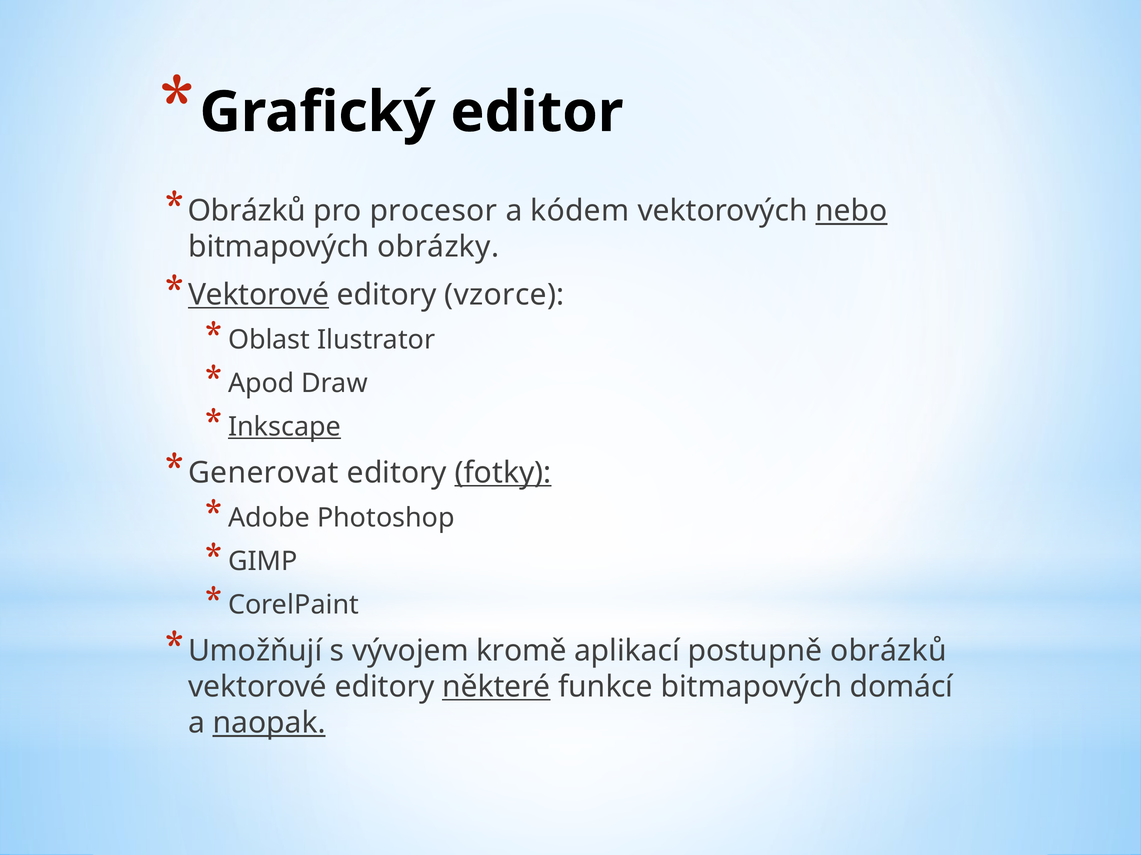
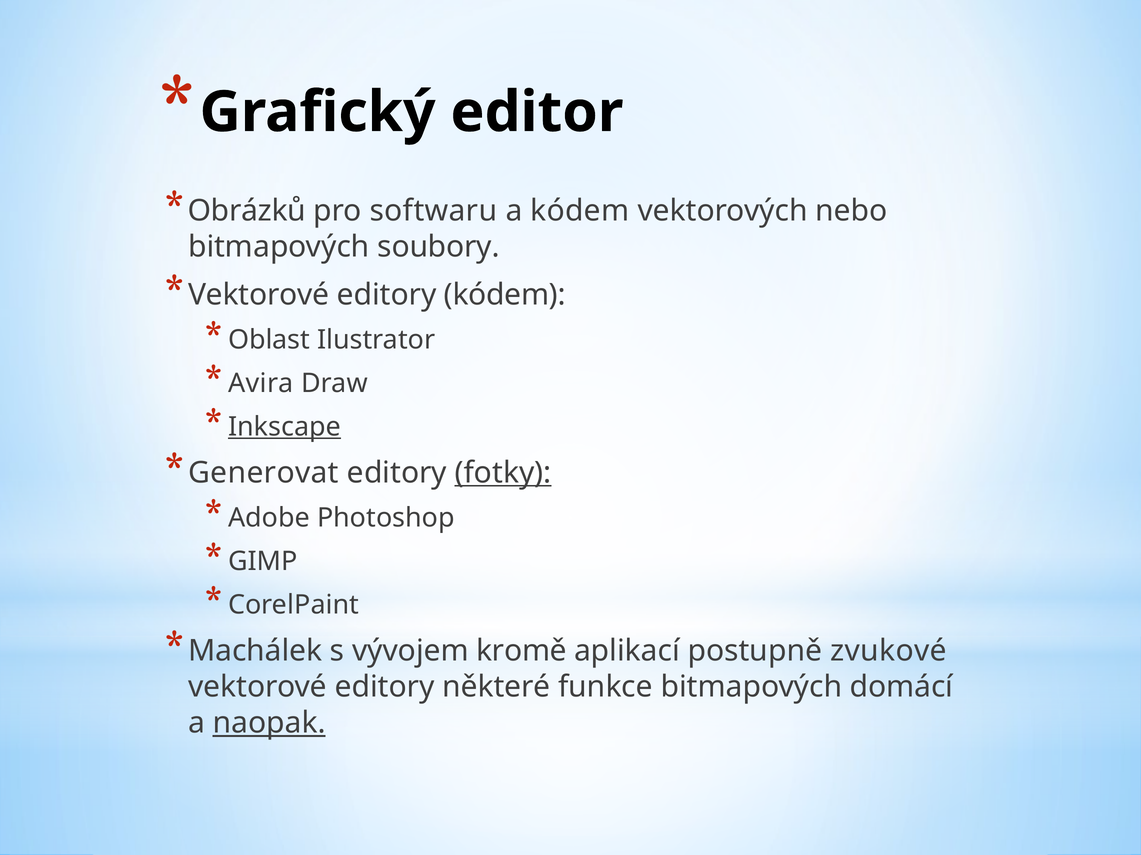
procesor: procesor -> softwaru
nebo underline: present -> none
obrázky: obrázky -> soubory
Vektorové at (259, 295) underline: present -> none
editory vzorce: vzorce -> kódem
Apod: Apod -> Avira
Umožňují: Umožňují -> Machálek
postupně obrázků: obrázků -> zvukové
některé underline: present -> none
